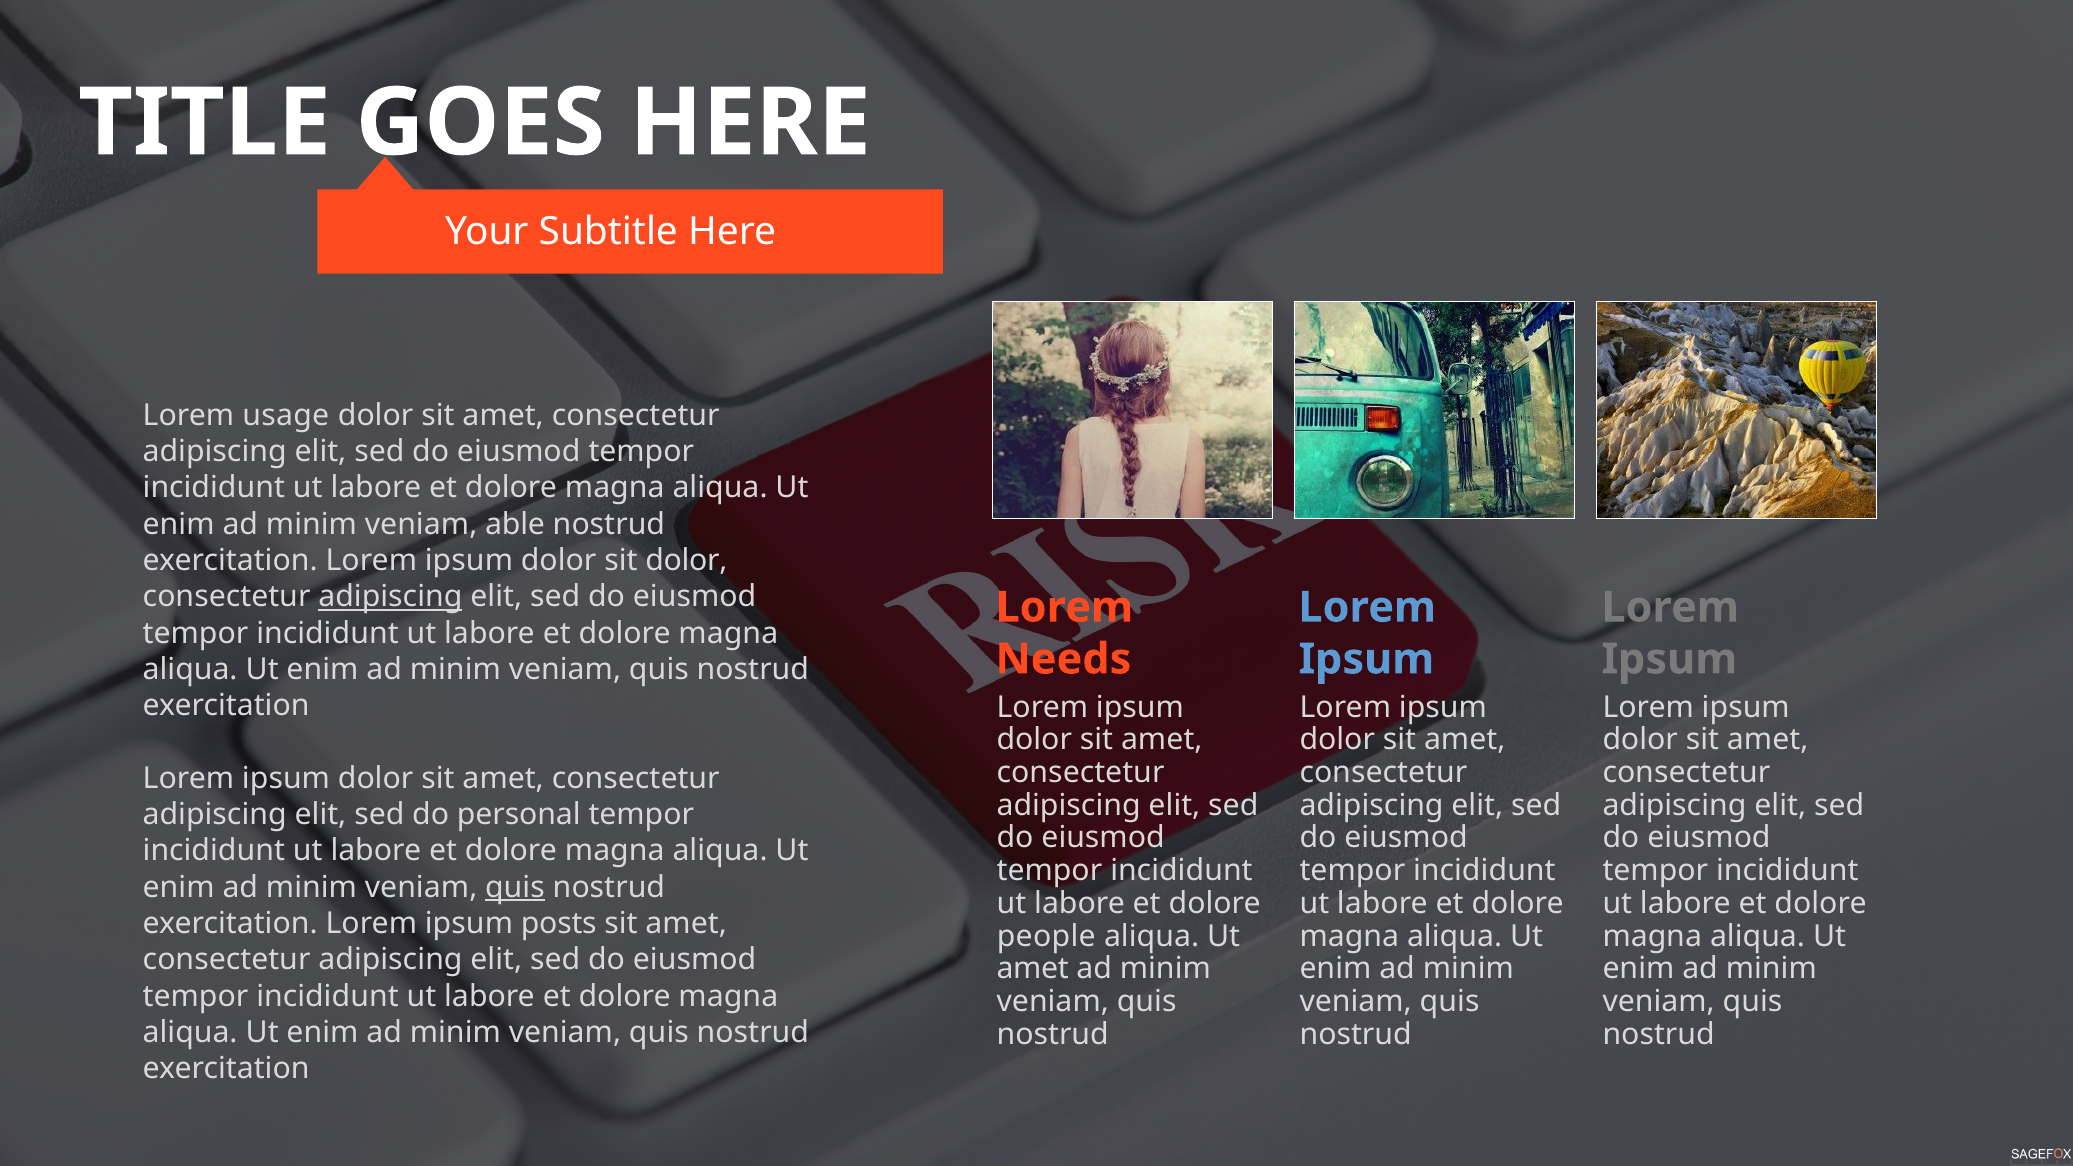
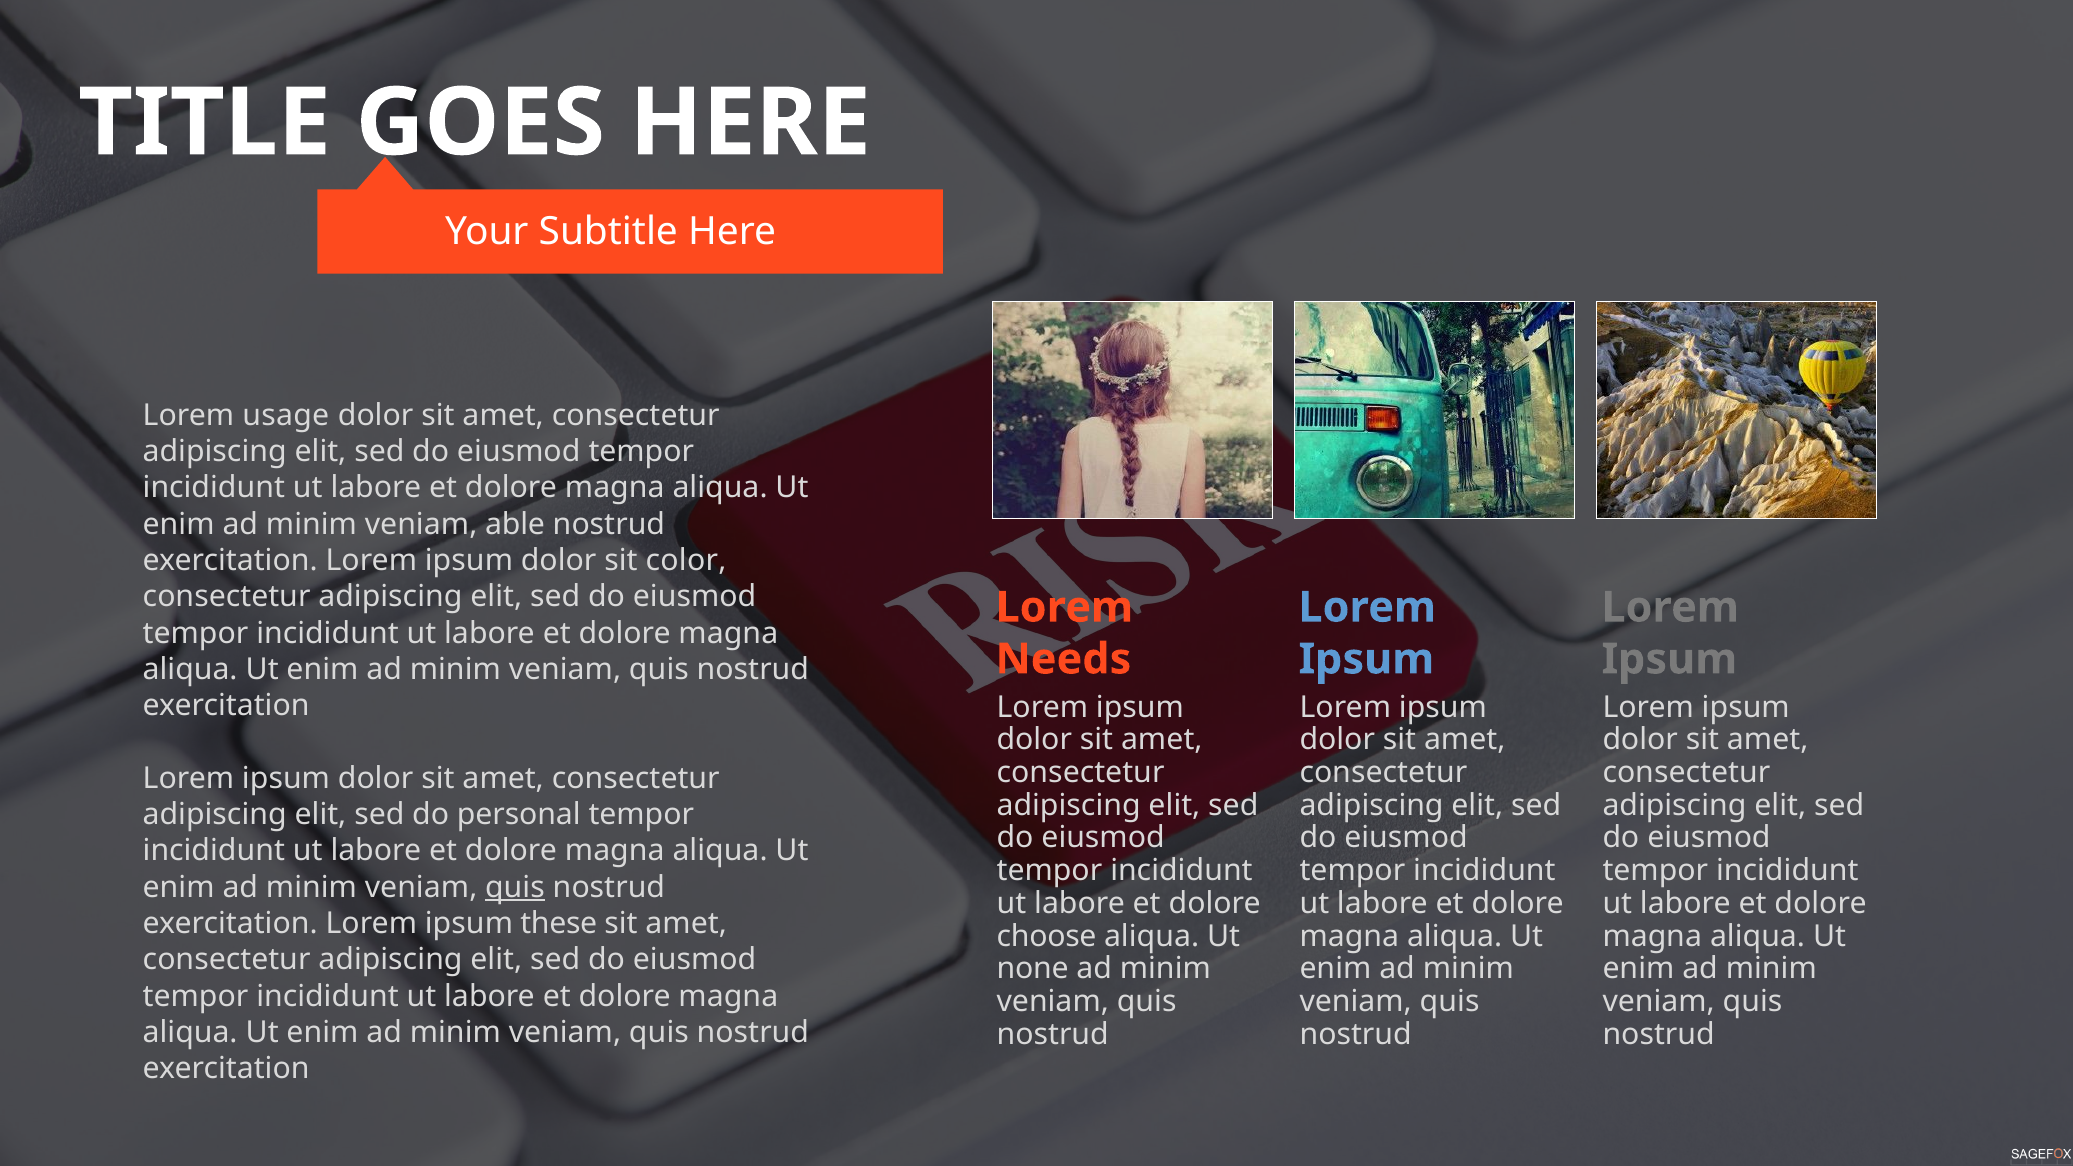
sit dolor: dolor -> color
adipiscing at (390, 597) underline: present -> none
posts: posts -> these
people: people -> choose
amet at (1033, 969): amet -> none
